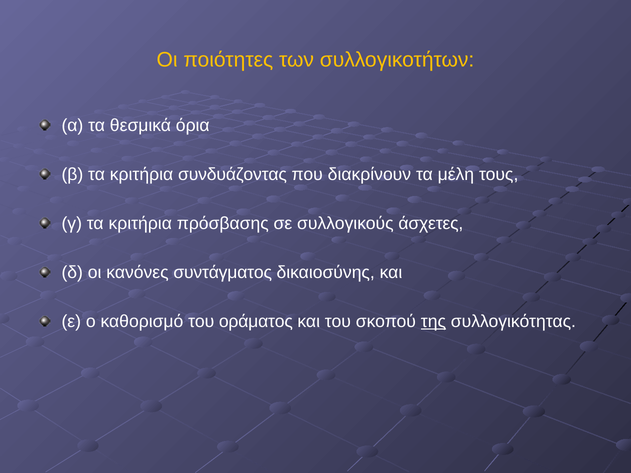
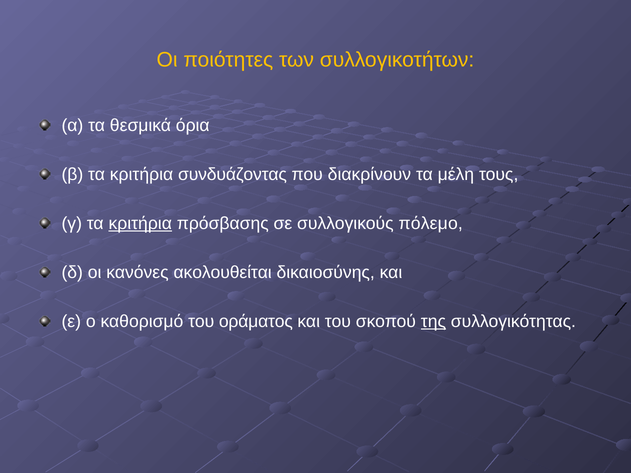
κριτήρια at (140, 224) underline: none -> present
άσχετες: άσχετες -> πόλεμο
συντάγματος: συντάγματος -> ακολουθείται
